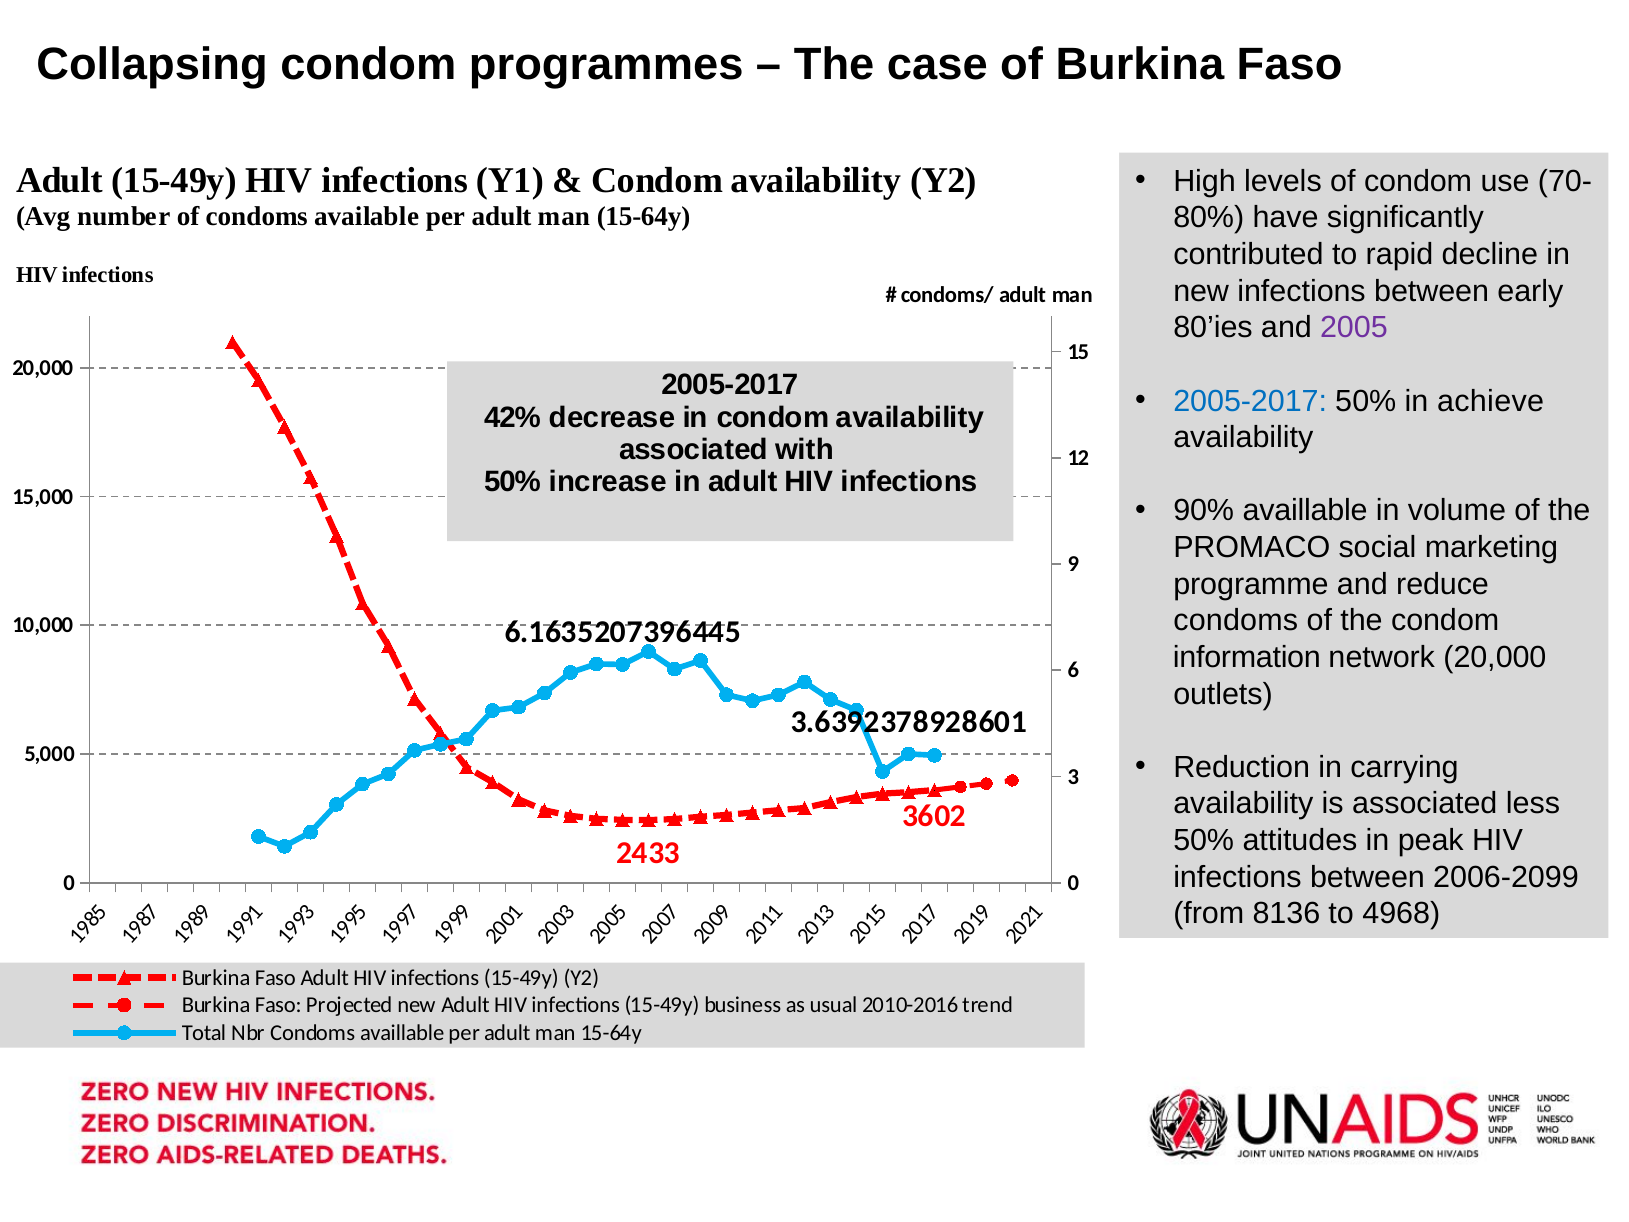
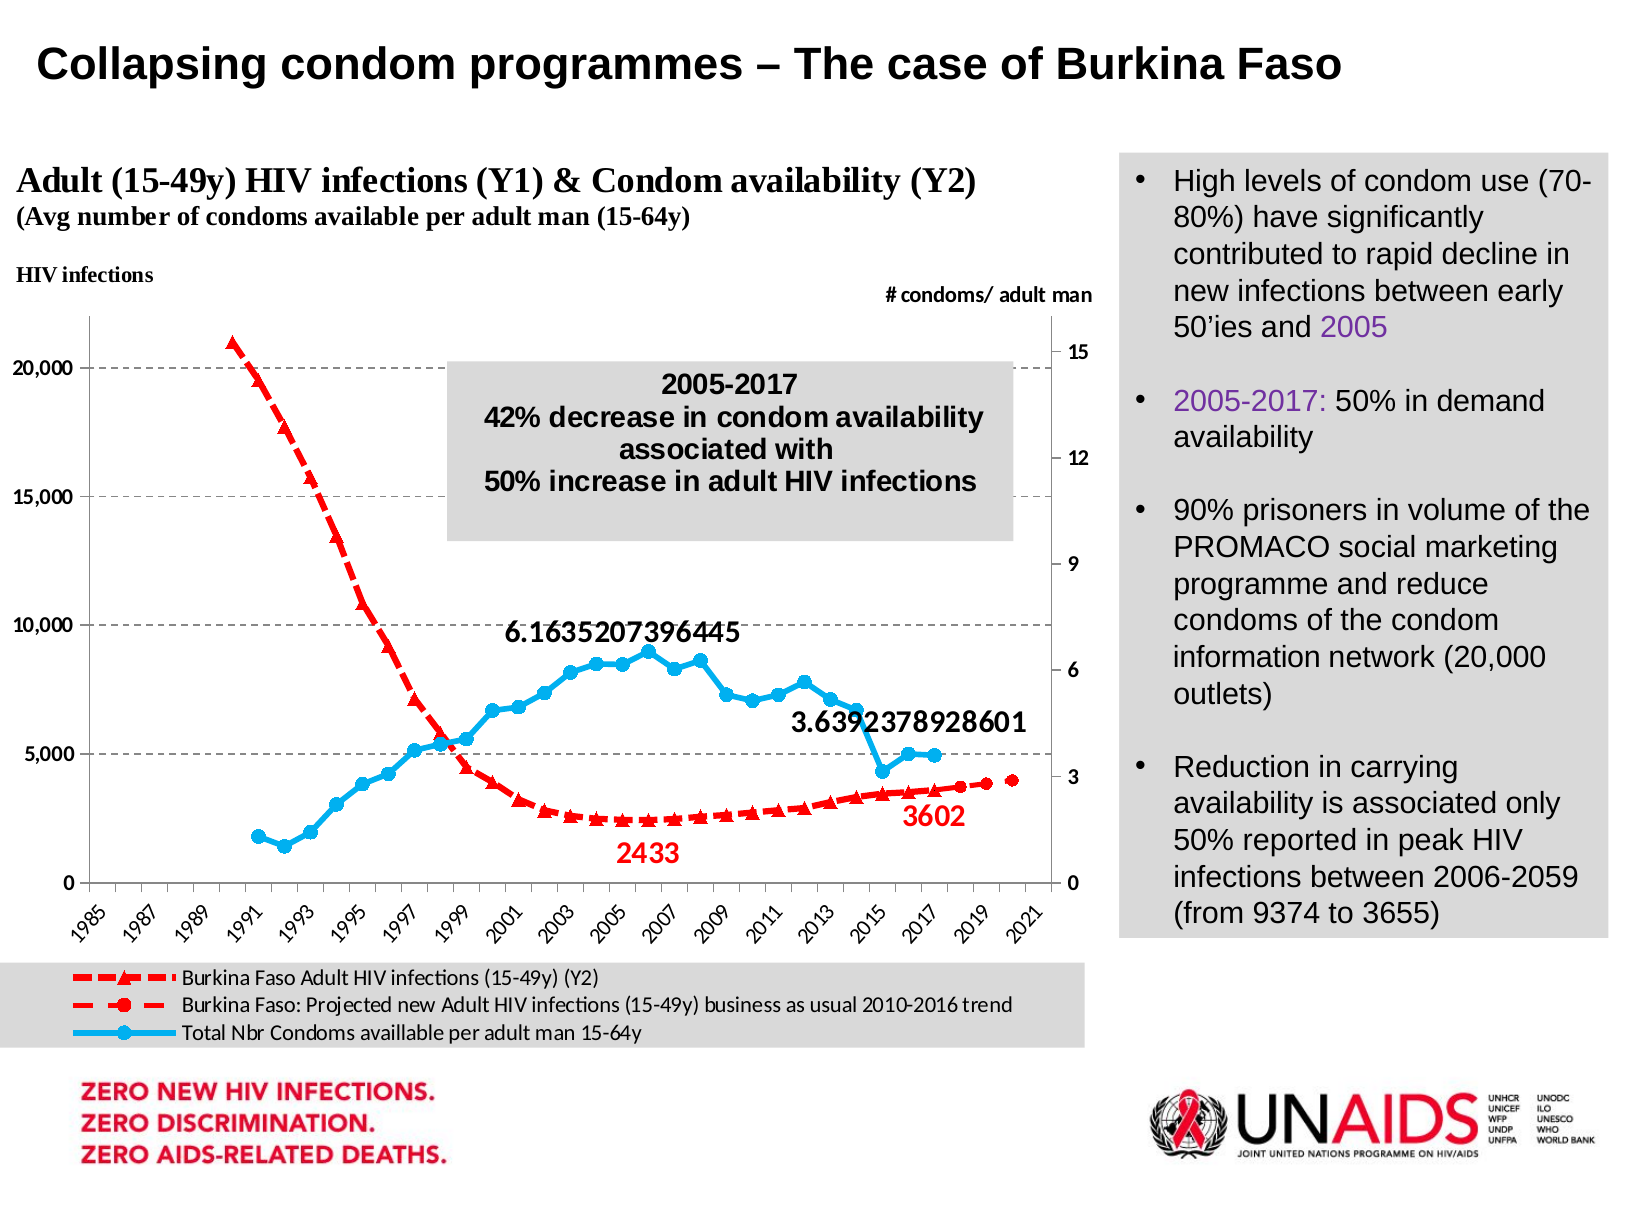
80’ies: 80’ies -> 50’ies
2005-2017 at (1250, 401) colour: blue -> purple
achieve: achieve -> demand
90% availlable: availlable -> prisoners
less: less -> only
attitudes: attitudes -> reported
2006-2099: 2006-2099 -> 2006-2059
8136: 8136 -> 9374
4968: 4968 -> 3655
